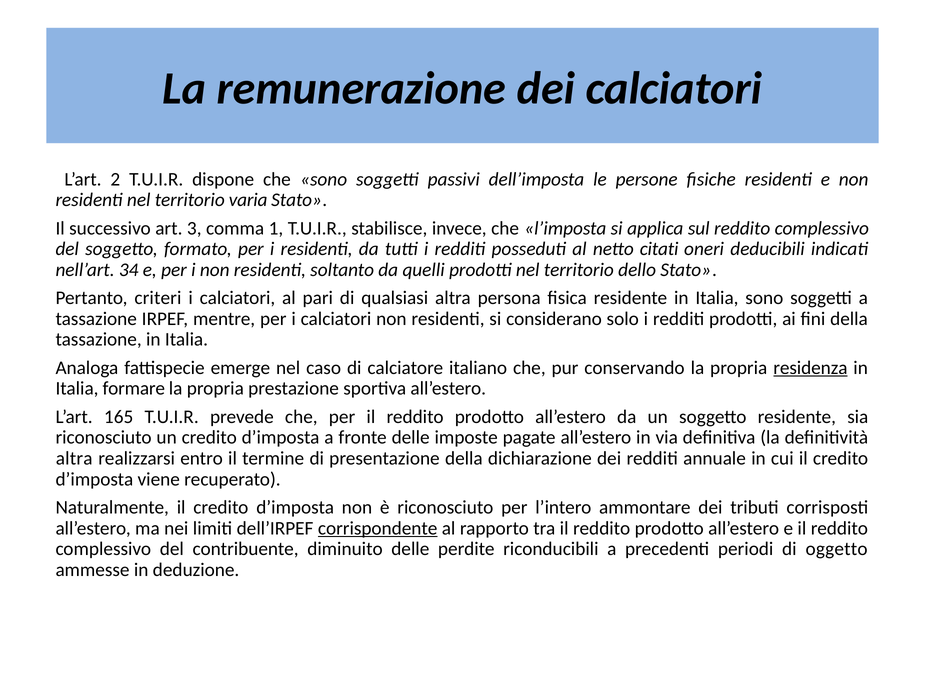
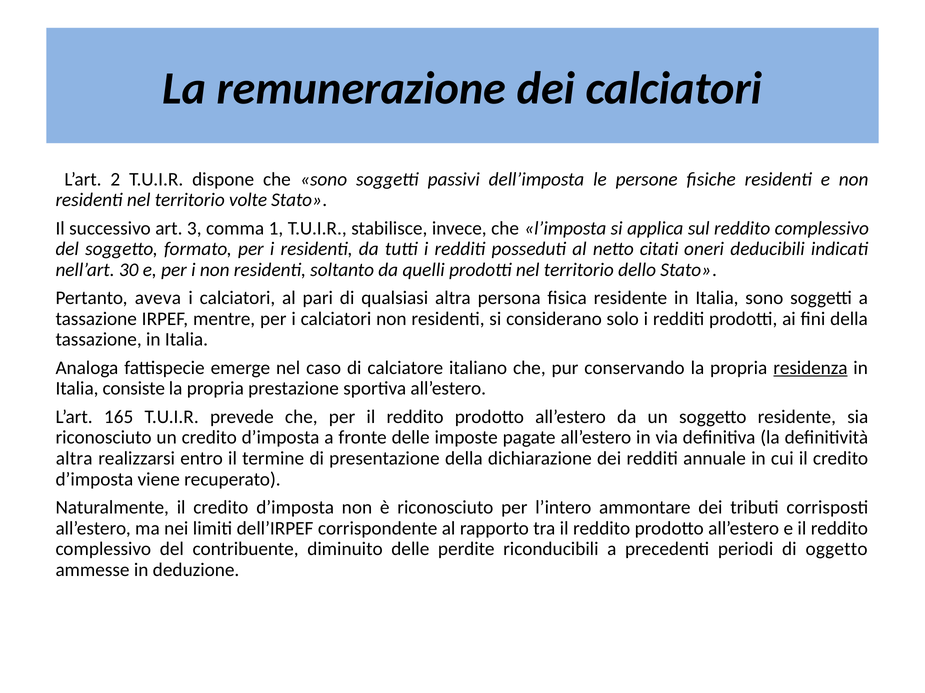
varia: varia -> volte
34: 34 -> 30
criteri: criteri -> aveva
formare: formare -> consiste
corrispondente underline: present -> none
